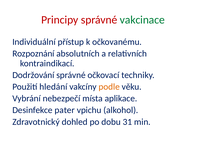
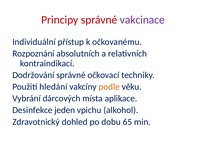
vakcinace colour: green -> purple
nebezpečí: nebezpečí -> dárcových
pater: pater -> jeden
31: 31 -> 65
